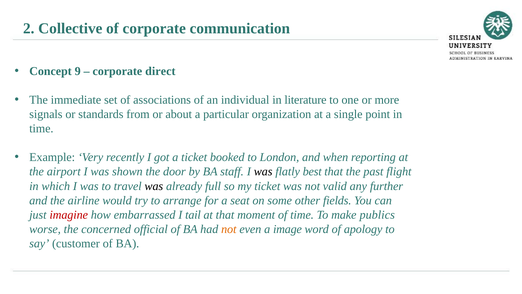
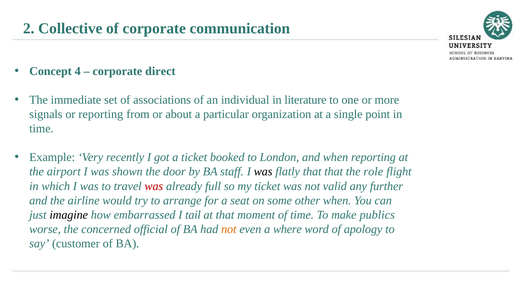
9: 9 -> 4
or standards: standards -> reporting
flatly best: best -> that
past: past -> role
was at (154, 186) colour: black -> red
other fields: fields -> when
imagine colour: red -> black
image: image -> where
